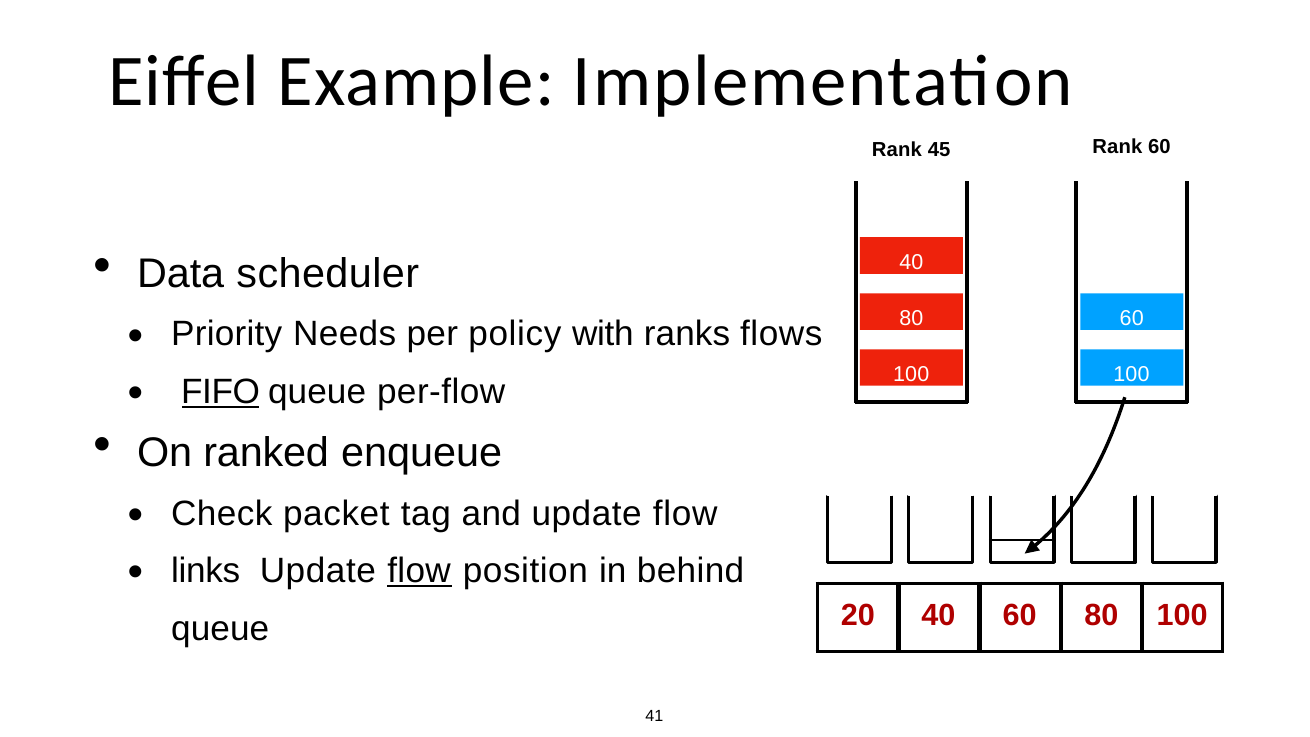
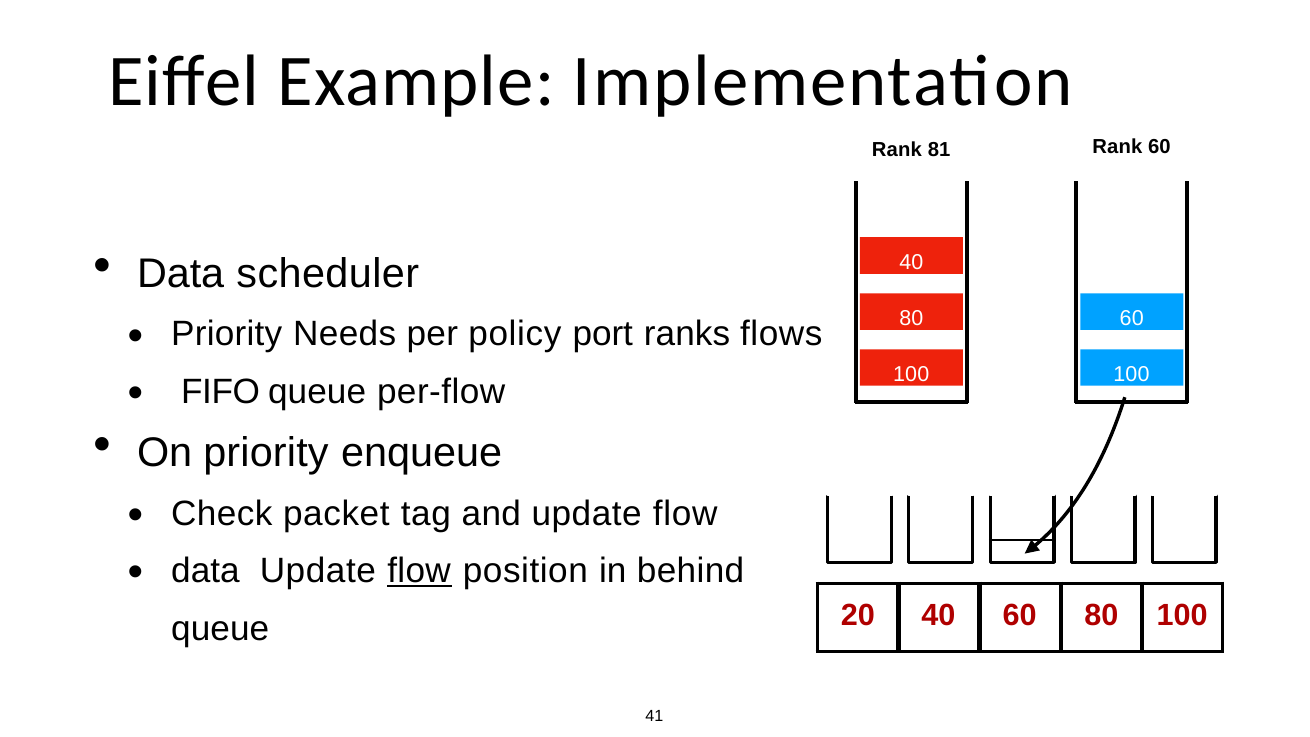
45: 45 -> 81
with: with -> port
FIFO underline: present -> none
On ranked: ranked -> priority
links at (206, 571): links -> data
